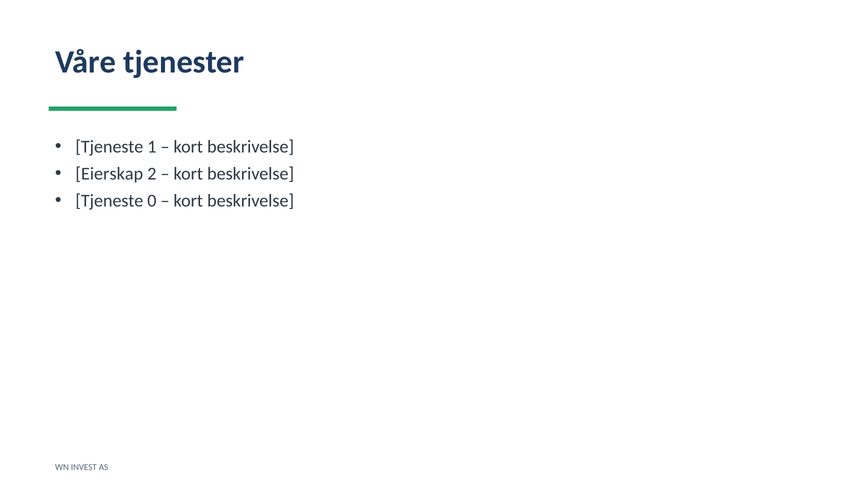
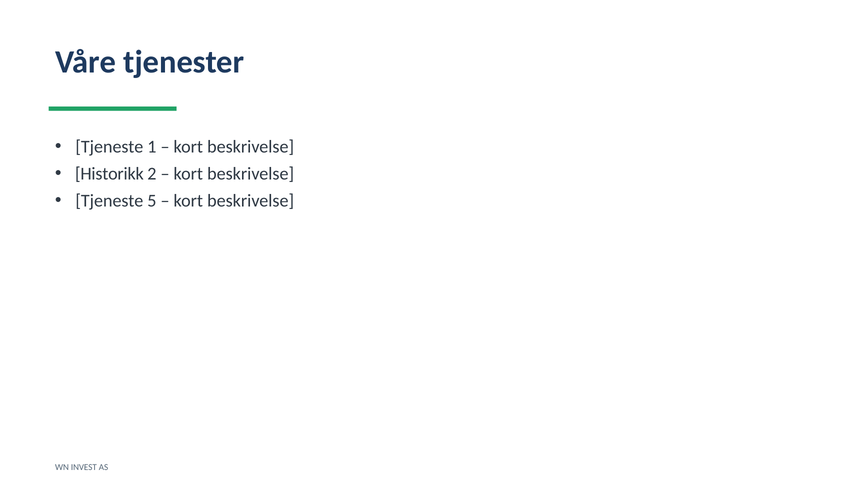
Eierskap: Eierskap -> Historikk
0: 0 -> 5
